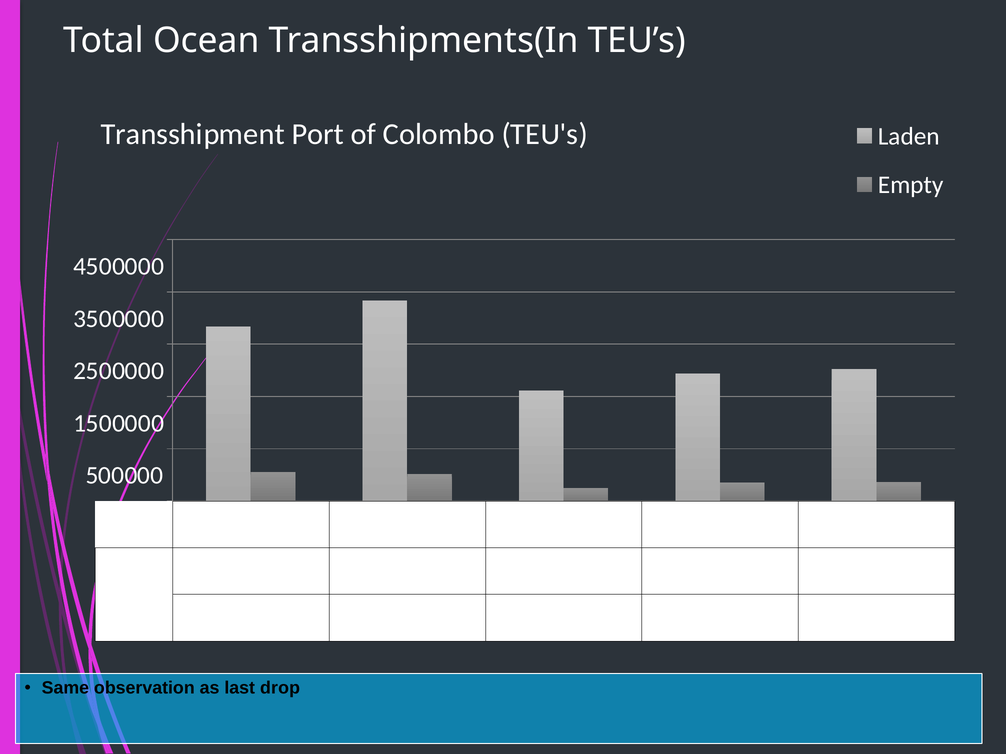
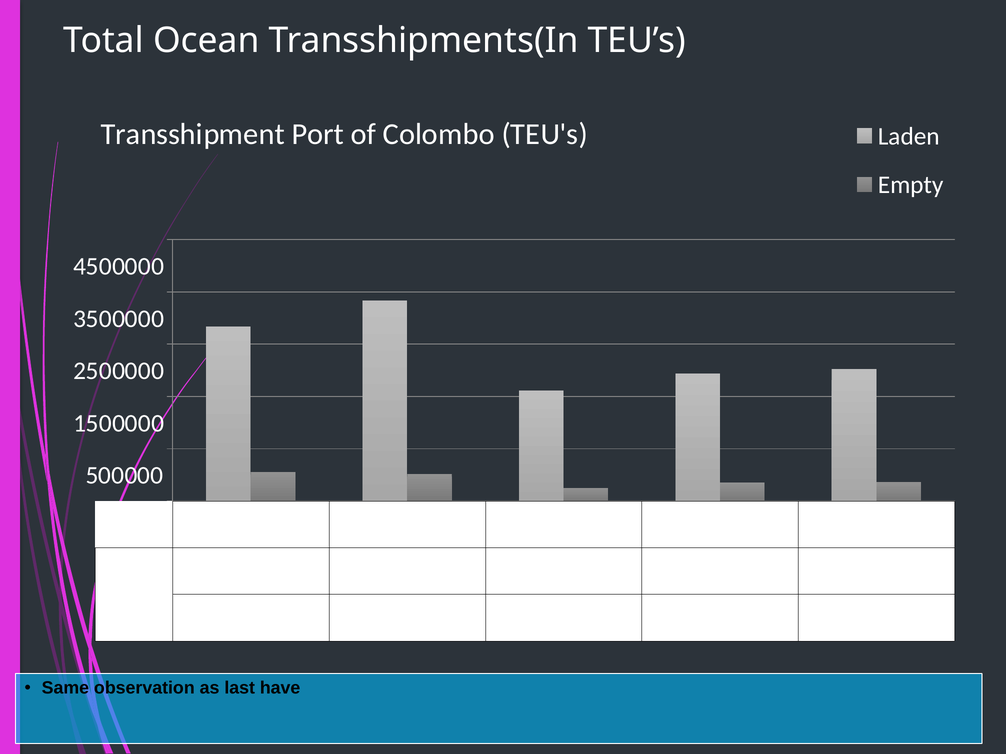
drop: drop -> have
